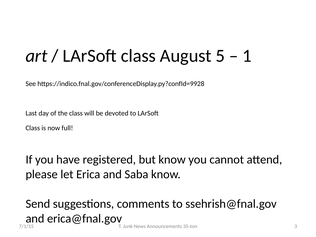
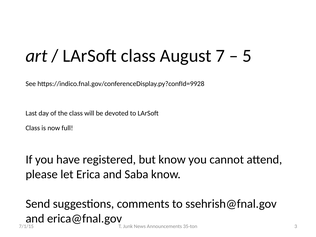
5: 5 -> 7
1: 1 -> 5
